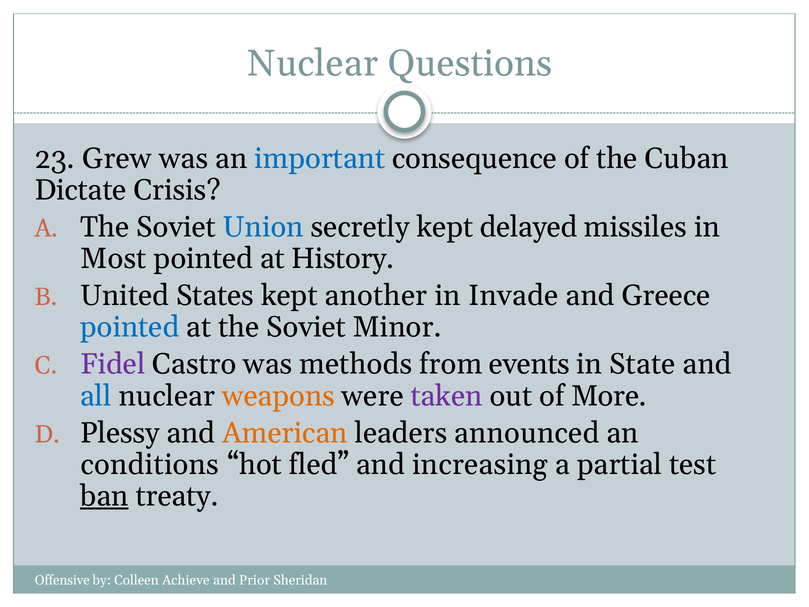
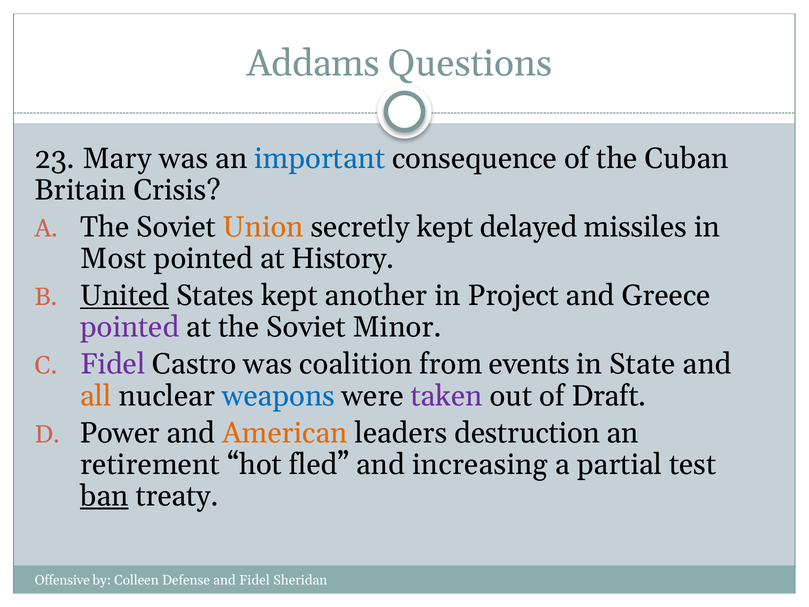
Nuclear at (313, 64): Nuclear -> Addams
Grew: Grew -> Mary
Dictate: Dictate -> Britain
Union colour: blue -> orange
United underline: none -> present
Invade: Invade -> Project
pointed at (130, 327) colour: blue -> purple
methods: methods -> coalition
all colour: blue -> orange
weapons colour: orange -> blue
More: More -> Draft
Plessy: Plessy -> Power
announced: announced -> destruction
conditions: conditions -> retirement
Achieve: Achieve -> Defense
and Prior: Prior -> Fidel
